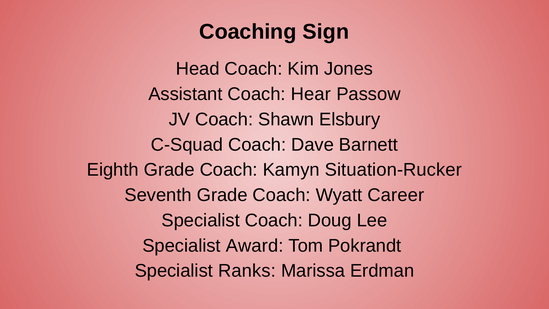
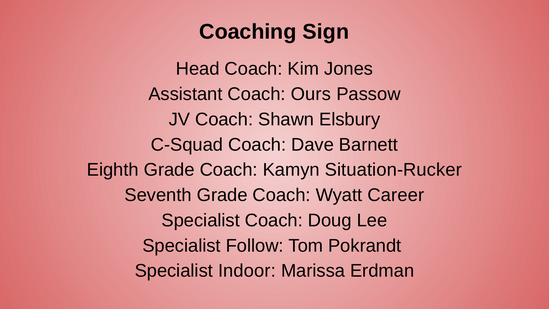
Hear: Hear -> Ours
Award: Award -> Follow
Ranks: Ranks -> Indoor
